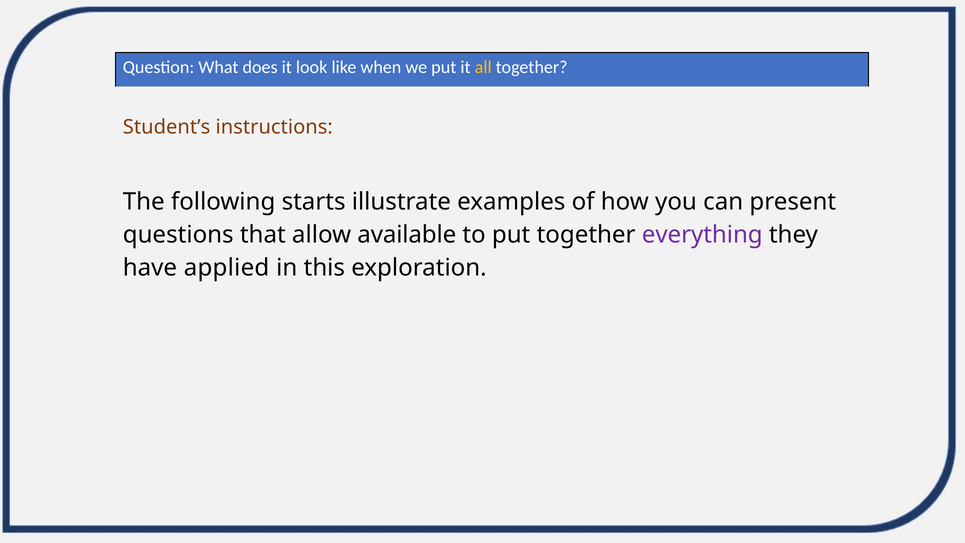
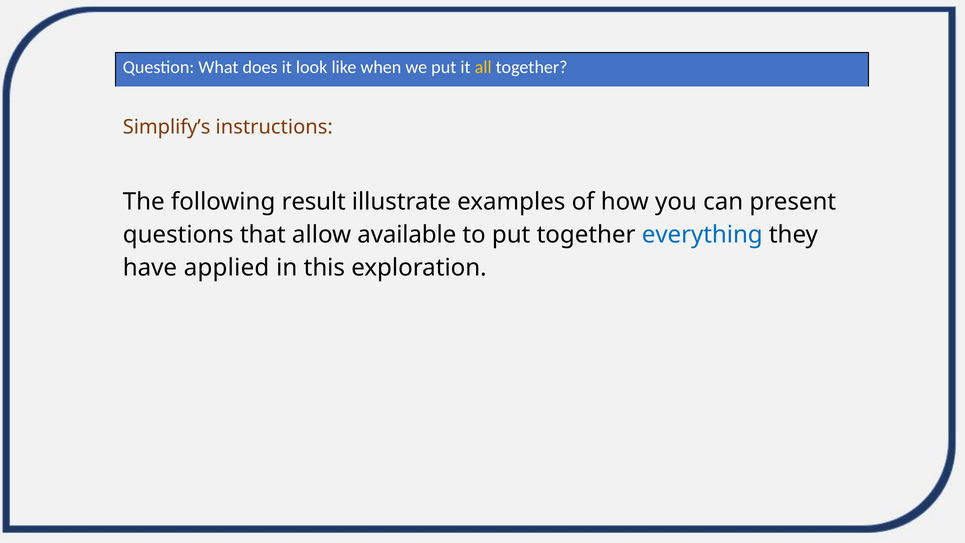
Student’s: Student’s -> Simplify’s
starts: starts -> result
everything colour: purple -> blue
